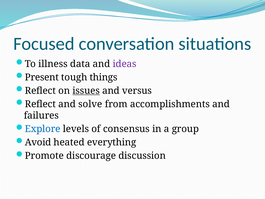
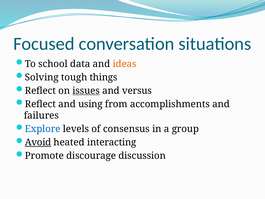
illness: illness -> school
ideas colour: purple -> orange
Present: Present -> Solving
solve: solve -> using
Avoid underline: none -> present
everything: everything -> interacting
